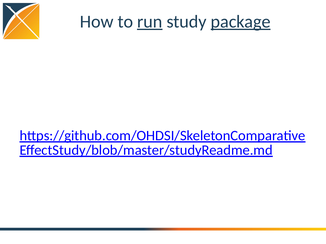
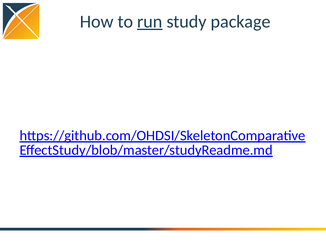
package underline: present -> none
